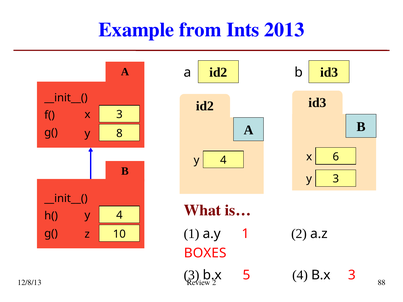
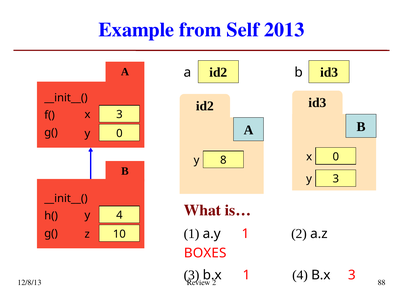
Ints: Ints -> Self
y 8: 8 -> 0
x 6: 6 -> 0
4 at (223, 160): 4 -> 8
5 at (246, 275): 5 -> 1
